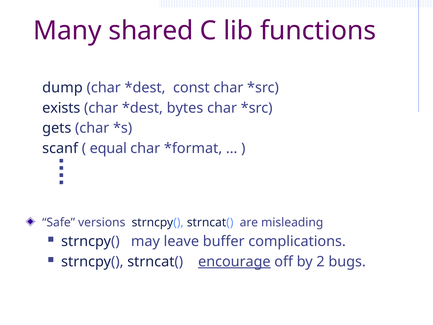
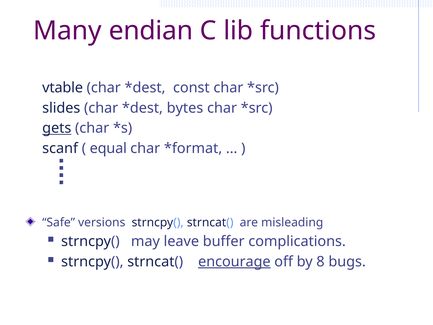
shared: shared -> endian
dump: dump -> vtable
exists: exists -> slides
gets underline: none -> present
2: 2 -> 8
